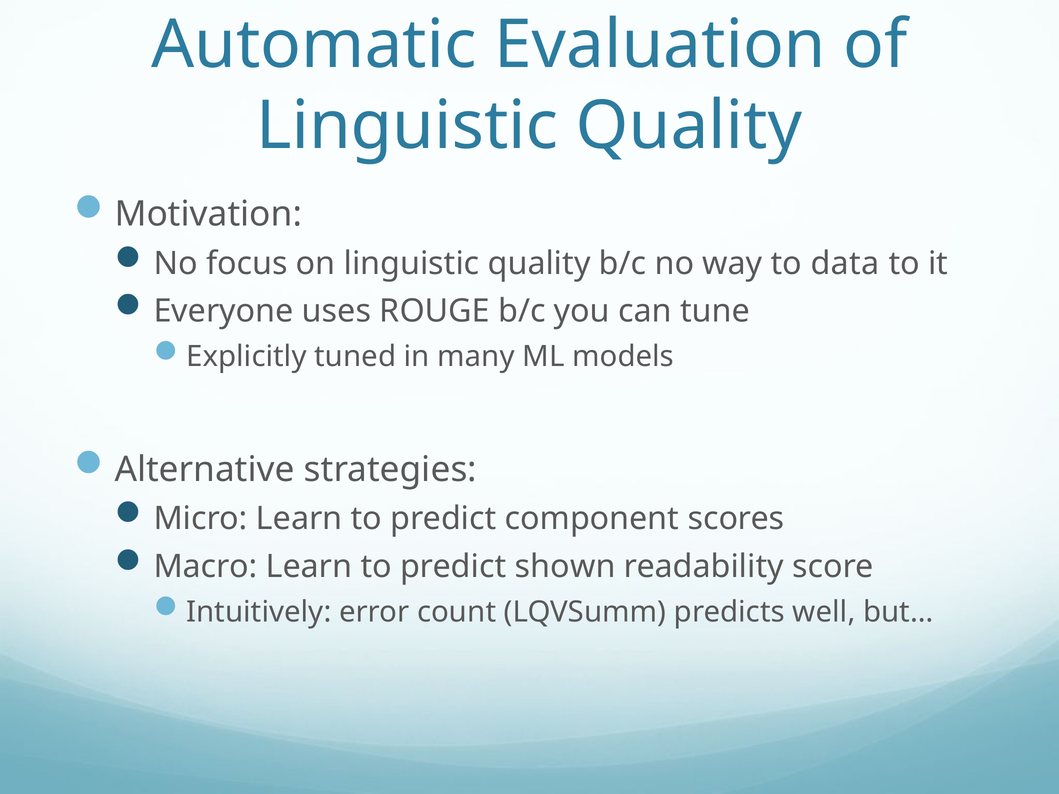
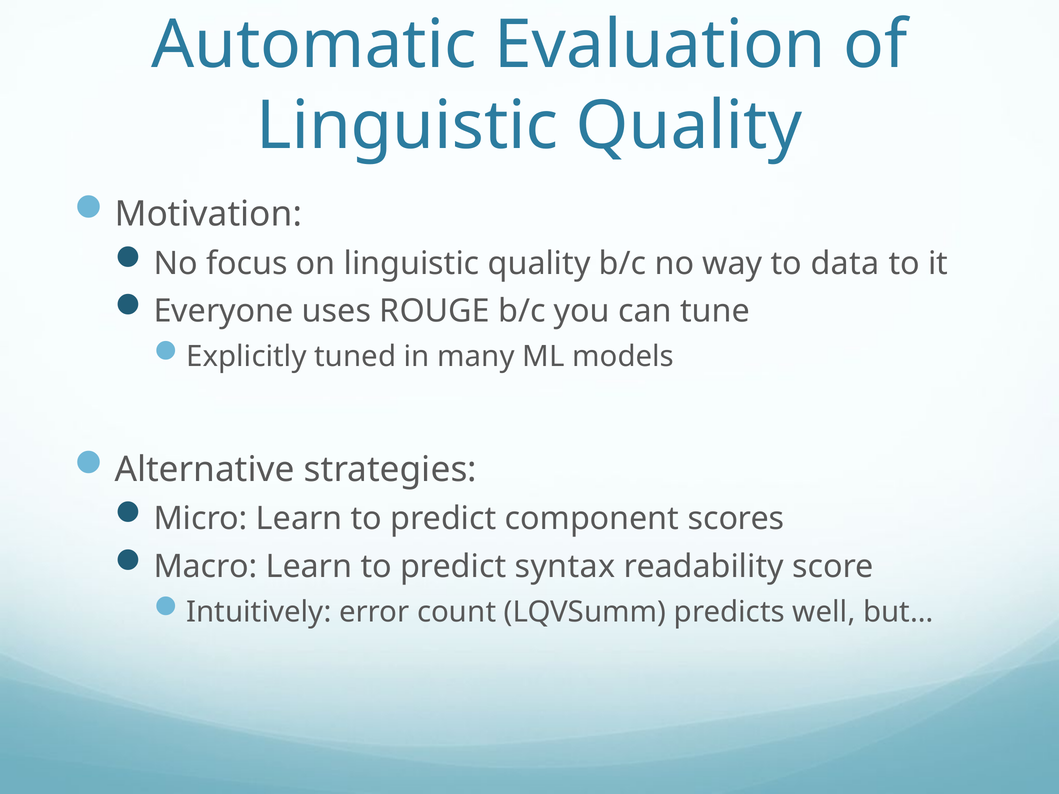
shown: shown -> syntax
